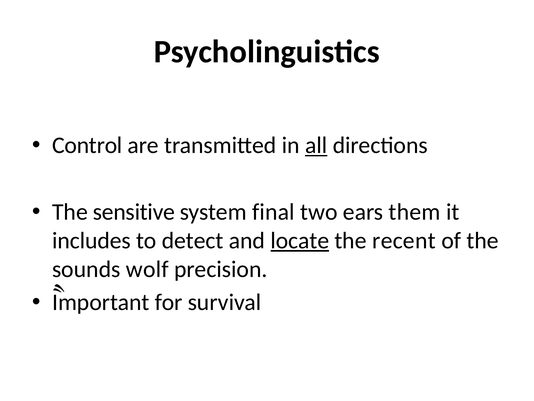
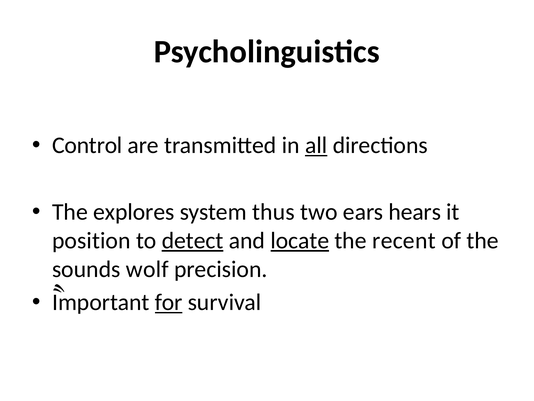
sensitive: sensitive -> explores
final: final -> thus
them: them -> hears
includes: includes -> position
detect underline: none -> present
for underline: none -> present
